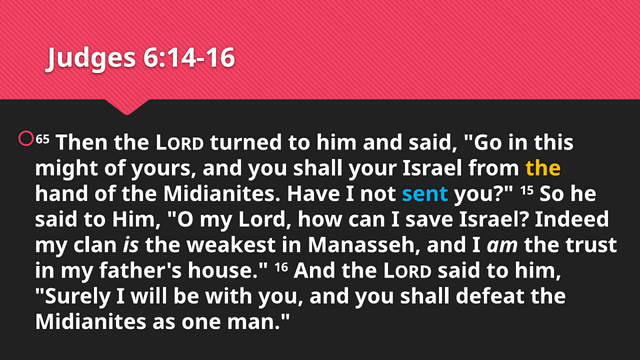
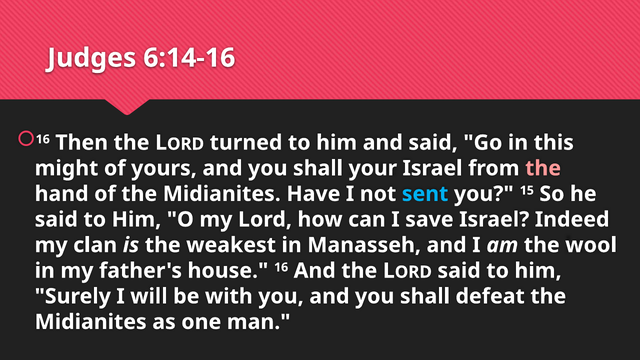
65 at (43, 139): 65 -> 16
the at (543, 168) colour: yellow -> pink
trust: trust -> wool
